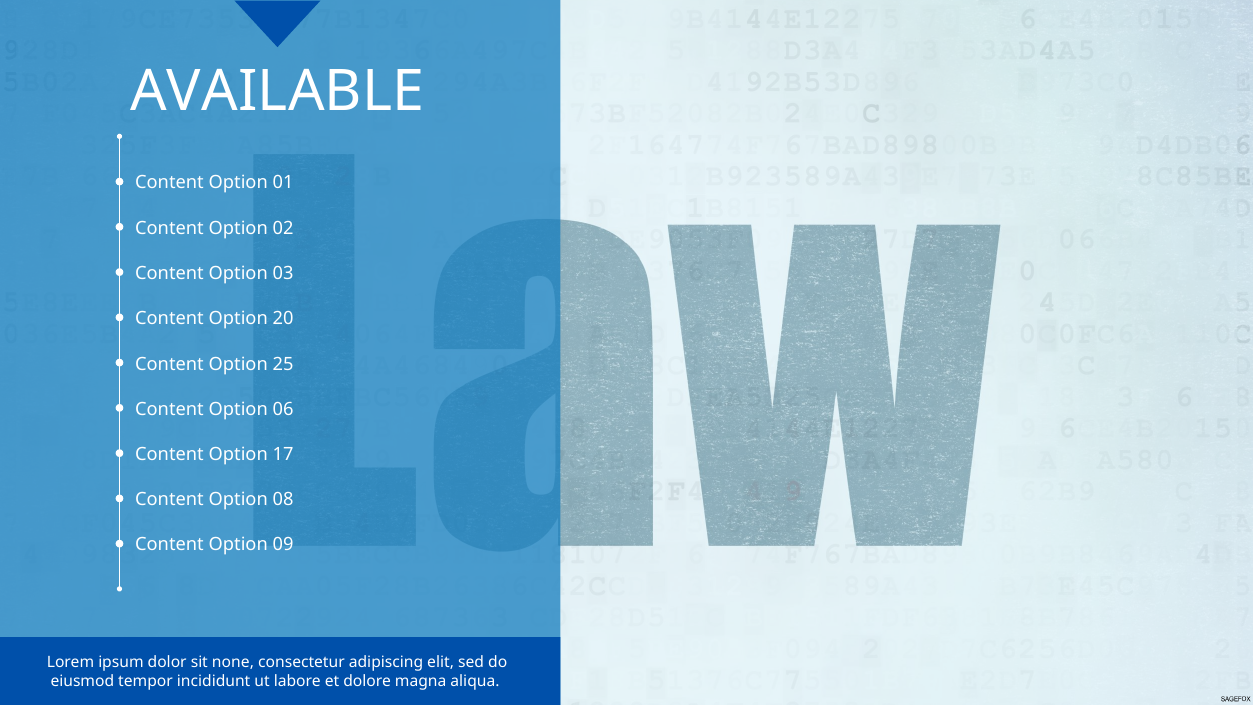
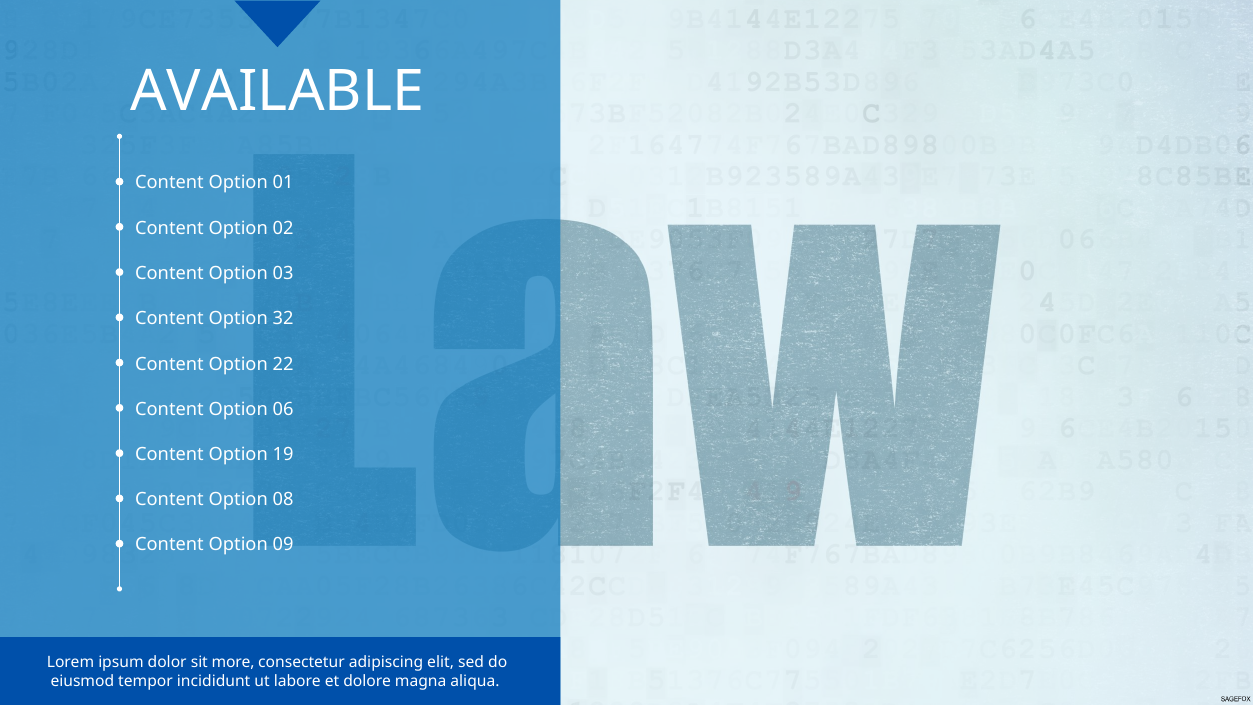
20: 20 -> 32
25: 25 -> 22
17: 17 -> 19
none: none -> more
